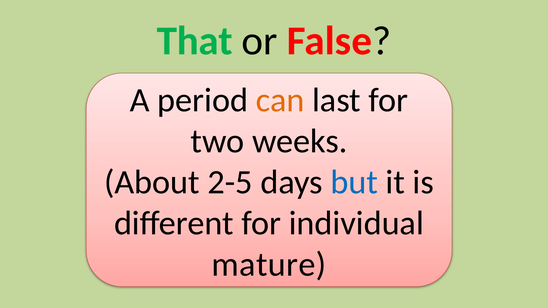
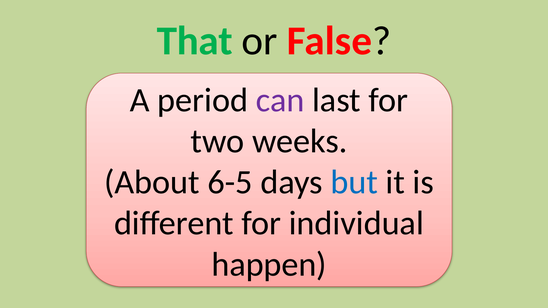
can colour: orange -> purple
2-5: 2-5 -> 6-5
mature: mature -> happen
